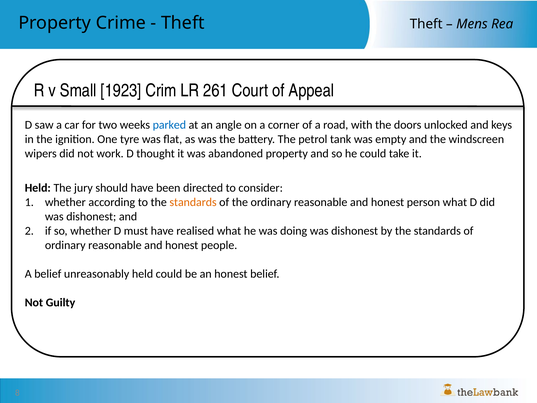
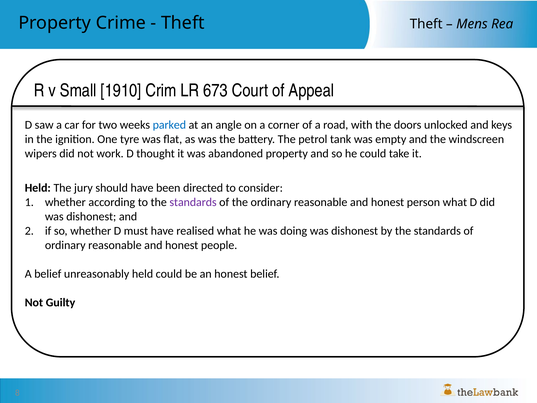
1923: 1923 -> 1910
261: 261 -> 673
standards at (193, 202) colour: orange -> purple
